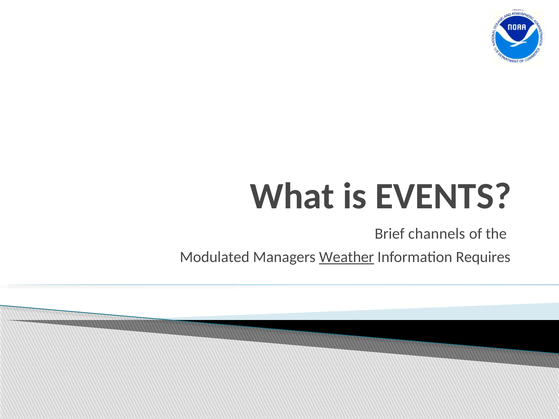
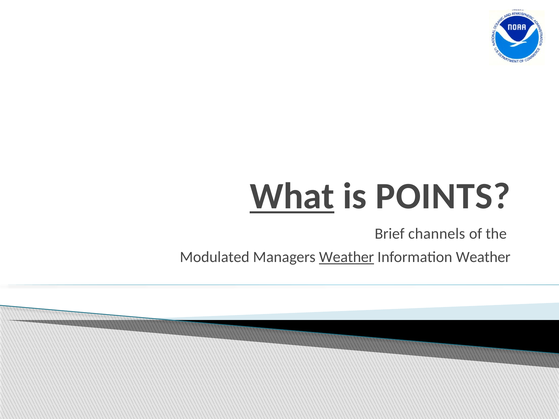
What underline: none -> present
EVENTS: EVENTS -> POINTS
Information Requires: Requires -> Weather
